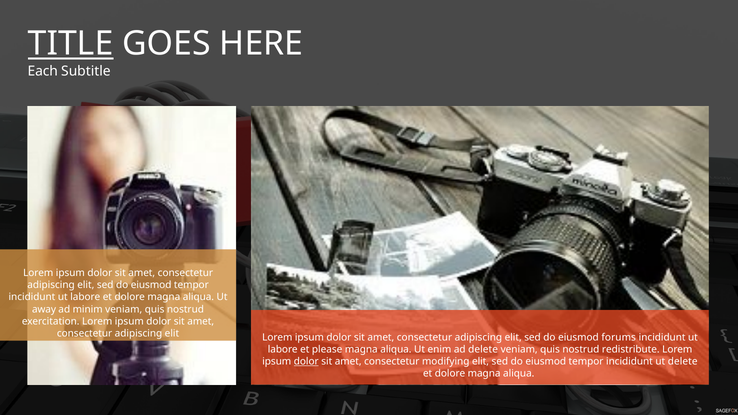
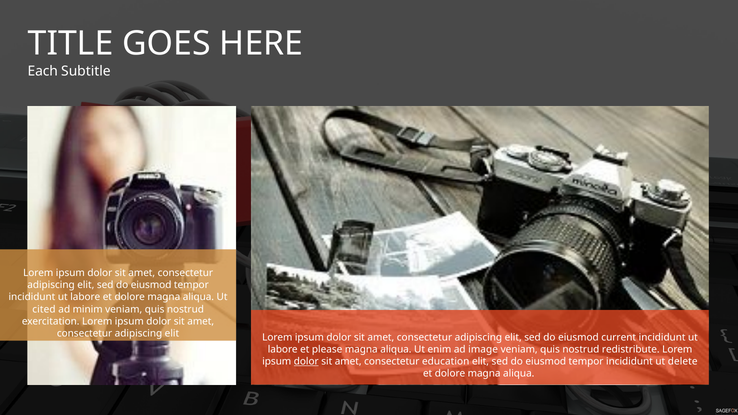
TITLE underline: present -> none
away: away -> cited
forums: forums -> current
ad delete: delete -> image
modifying: modifying -> education
